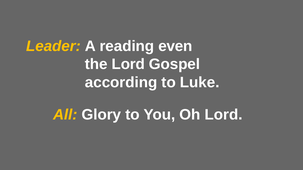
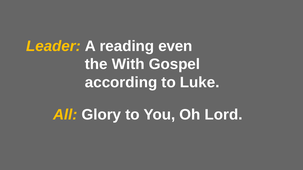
the Lord: Lord -> With
